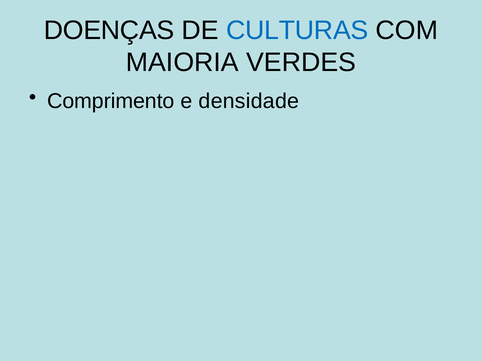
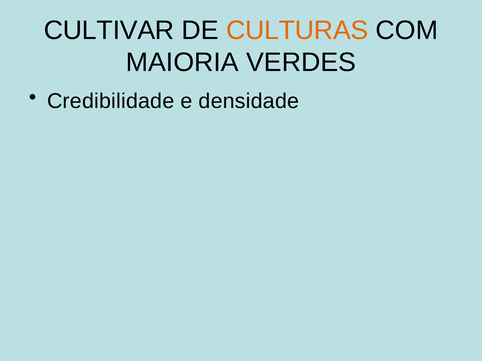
DOENÇAS: DOENÇAS -> CULTIVAR
CULTURAS colour: blue -> orange
Comprimento: Comprimento -> Credibilidade
